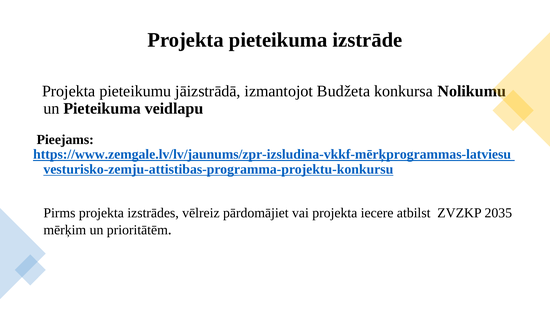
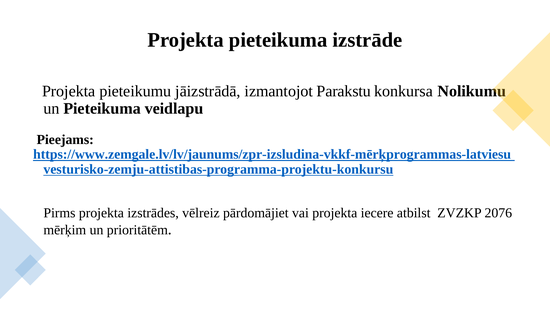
Budžeta: Budžeta -> Parakstu
2035: 2035 -> 2076
